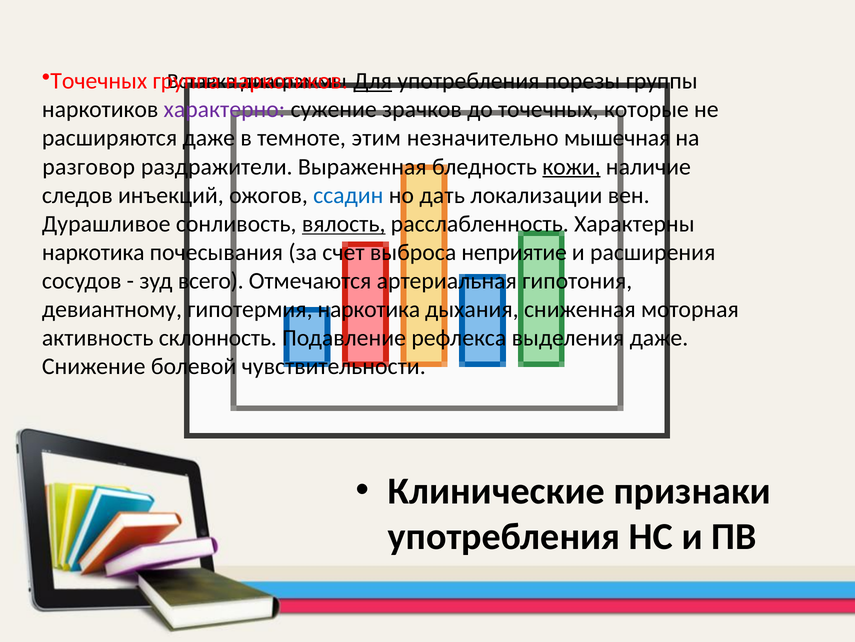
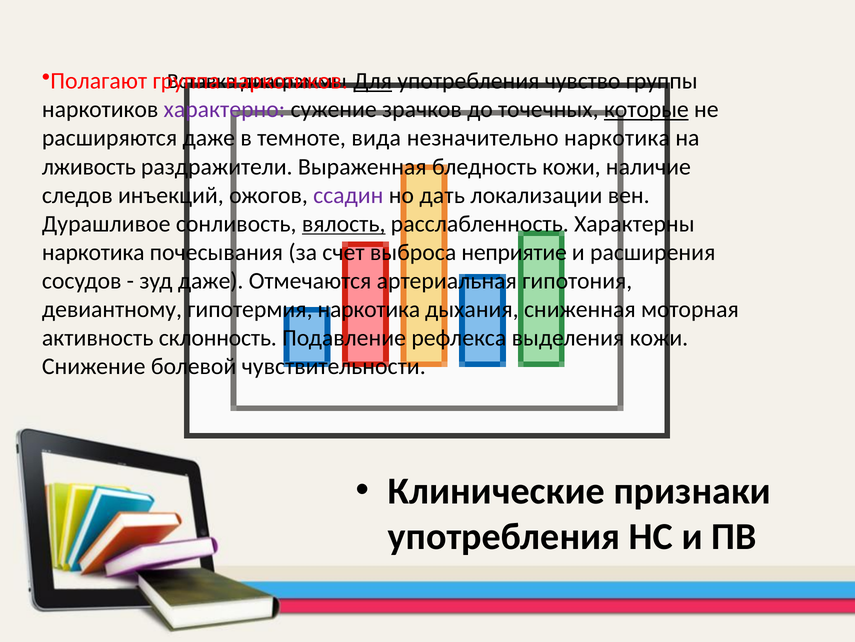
Точечных at (99, 81): Точечных -> Полагают
порезы: порезы -> чувство
которые underline: none -> present
этим: этим -> вида
незначительно мышечная: мышечная -> наркотика
разговор: разговор -> лживость
кожи at (571, 166) underline: present -> none
ссадин colour: blue -> purple
зуд всего: всего -> даже
выделения даже: даже -> кожи
